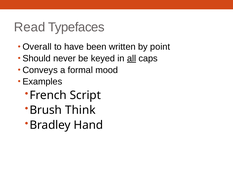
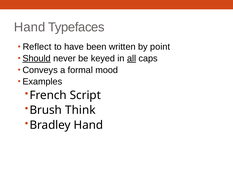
Read at (30, 27): Read -> Hand
Overall: Overall -> Reflect
Should underline: none -> present
